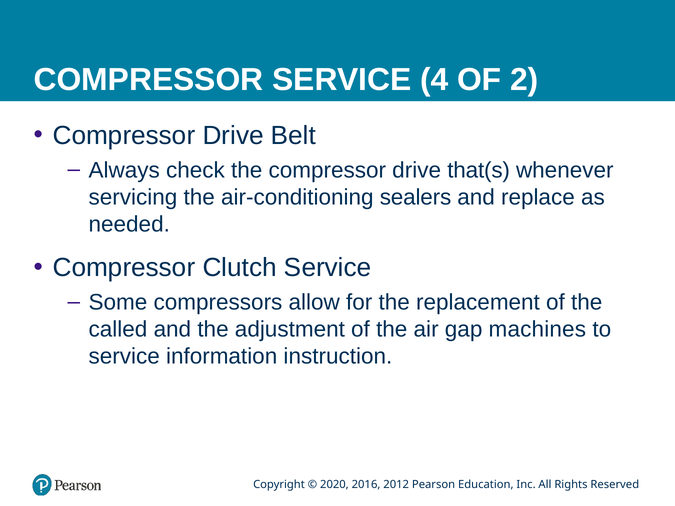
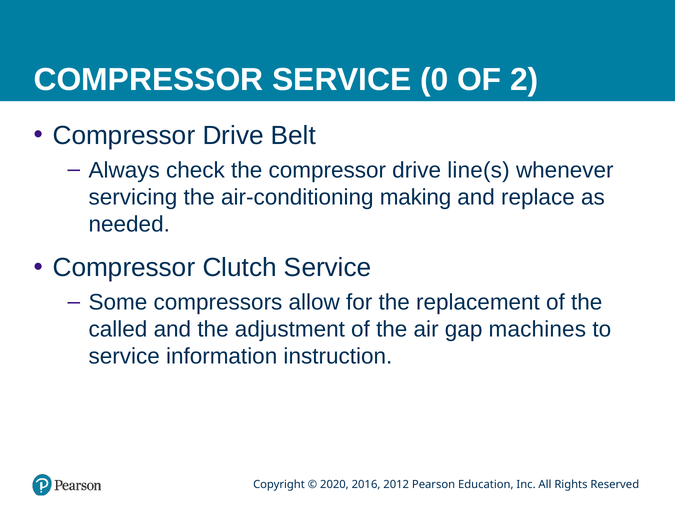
4: 4 -> 0
that(s: that(s -> line(s
sealers: sealers -> making
